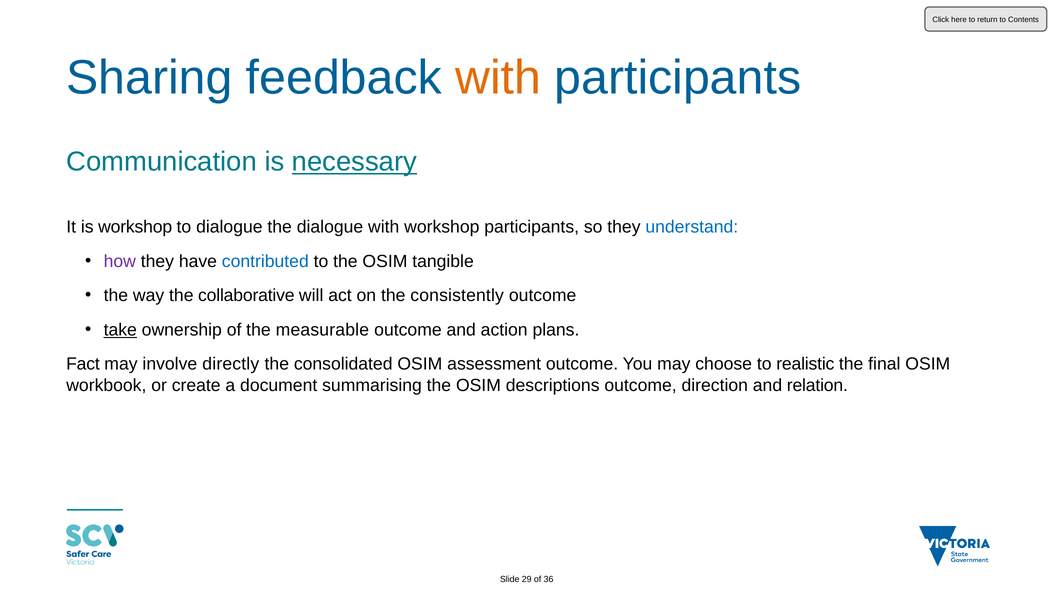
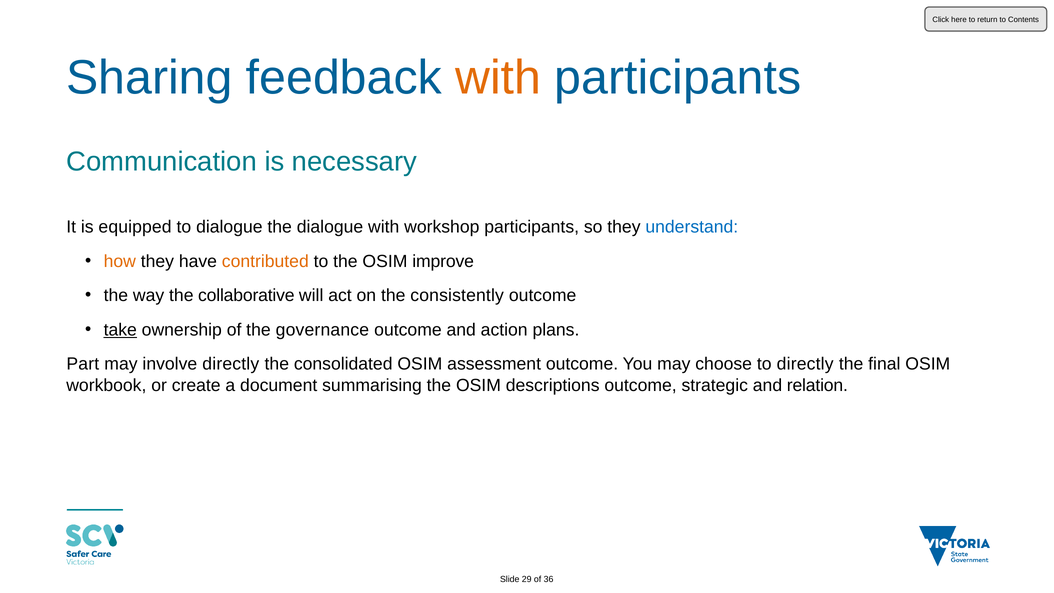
necessary underline: present -> none
is workshop: workshop -> equipped
how colour: purple -> orange
contributed colour: blue -> orange
tangible: tangible -> improve
measurable: measurable -> governance
Fact: Fact -> Part
to realistic: realistic -> directly
direction: direction -> strategic
